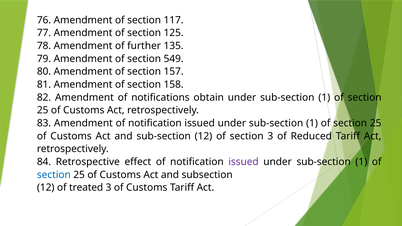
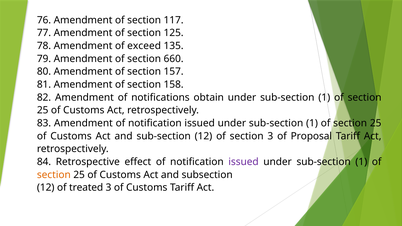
further: further -> exceed
549: 549 -> 660
Reduced: Reduced -> Proposal
section at (54, 175) colour: blue -> orange
